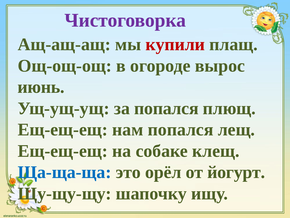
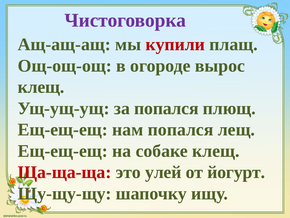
июнь at (41, 87): июнь -> клещ
Ща-ща-ща colour: blue -> red
орёл: орёл -> улей
